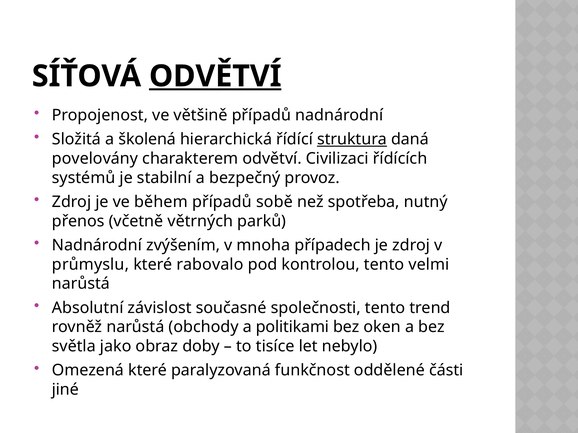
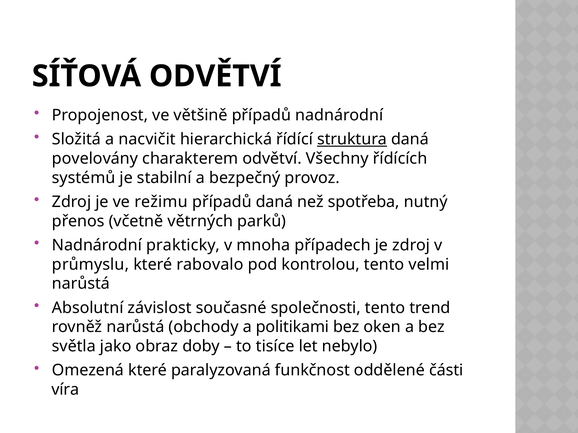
ODVĚTVÍ at (215, 76) underline: present -> none
školená: školená -> nacvičit
Civilizaci: Civilizaci -> Všechny
během: během -> režimu
případů sobě: sobě -> daná
zvýšením: zvýšením -> prakticky
jiné: jiné -> víra
